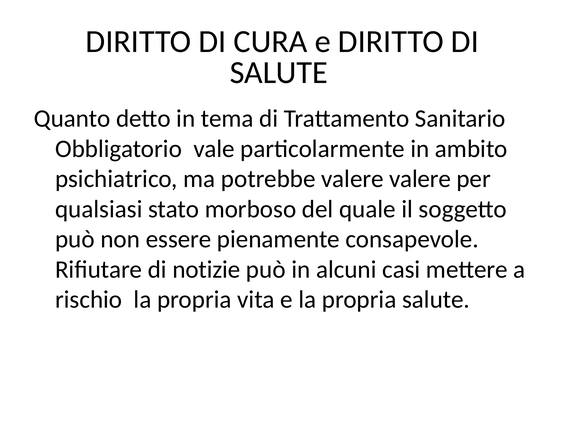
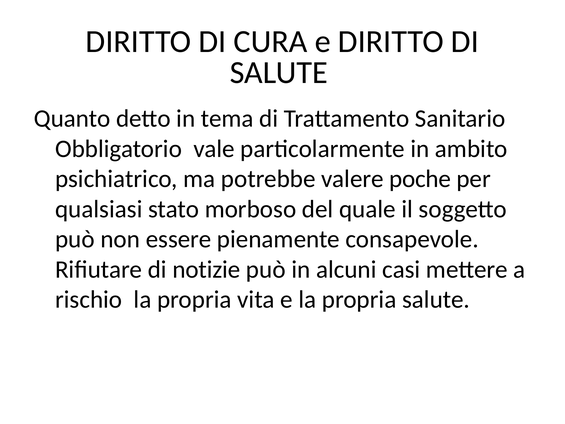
valere valere: valere -> poche
